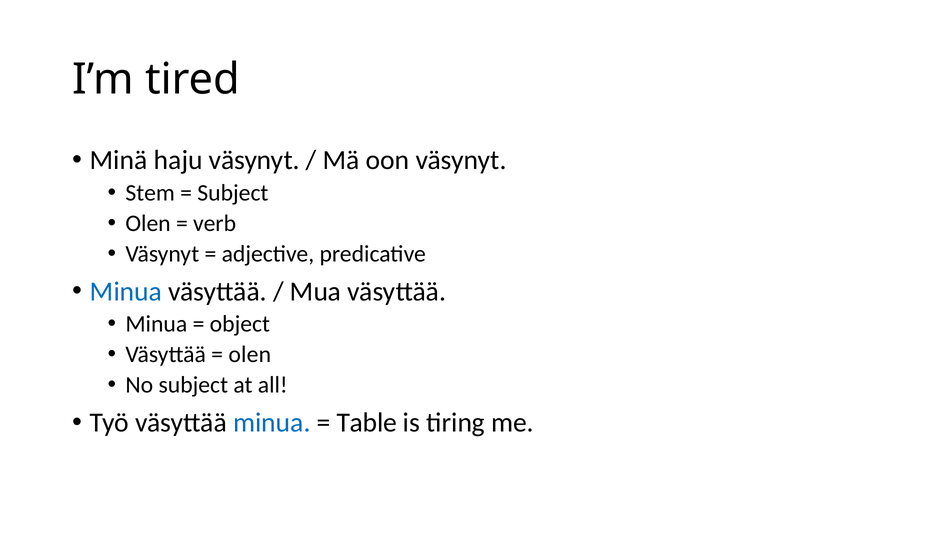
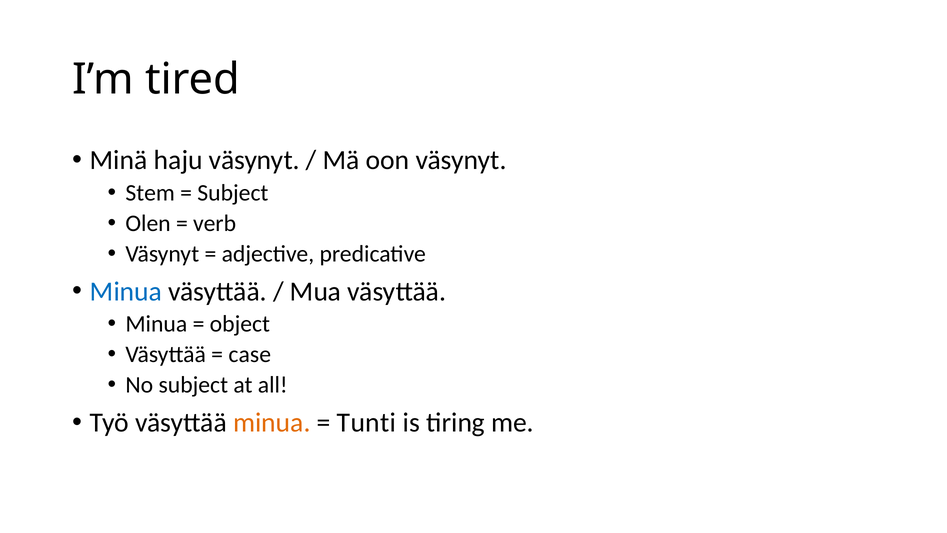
olen at (250, 354): olen -> case
minua at (272, 422) colour: blue -> orange
Table: Table -> Tunti
